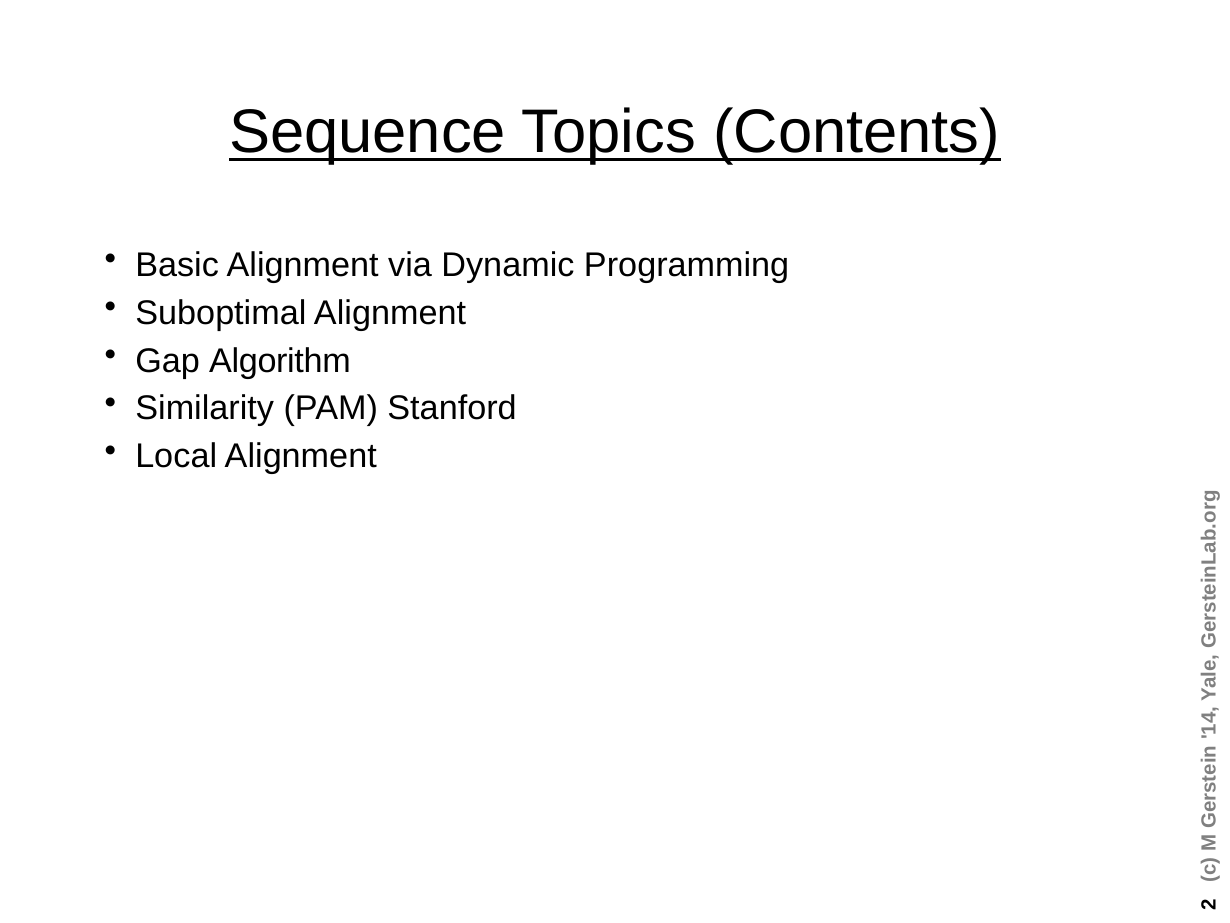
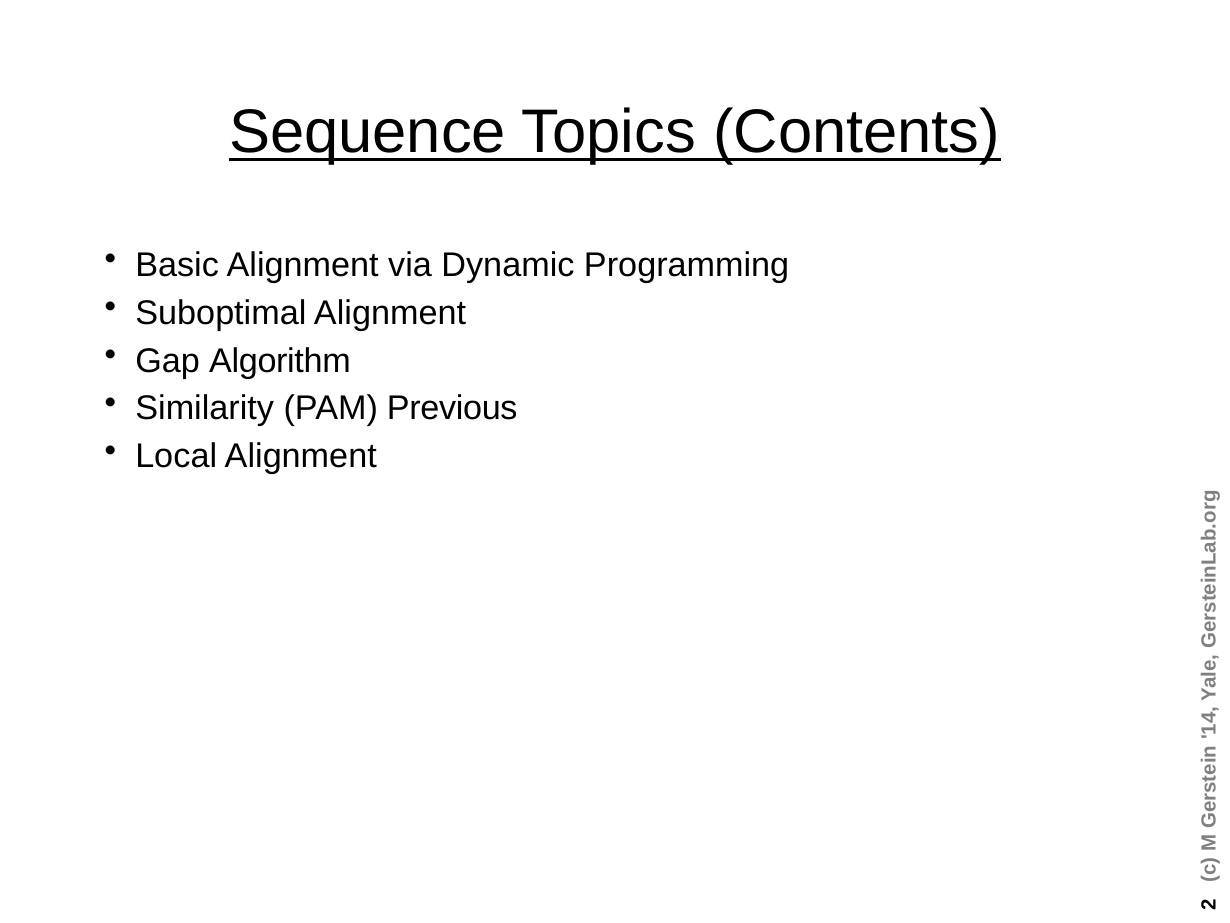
Stanford: Stanford -> Previous
